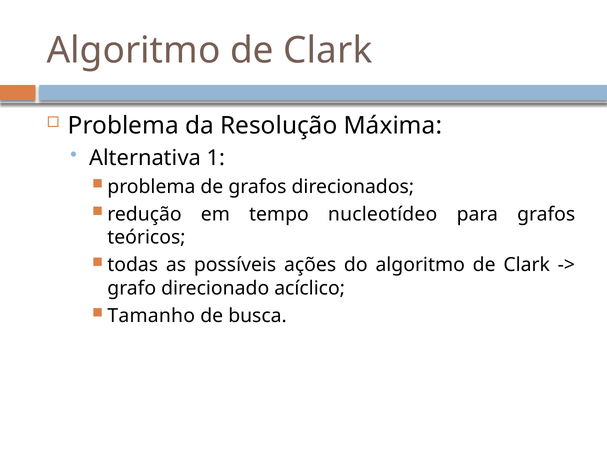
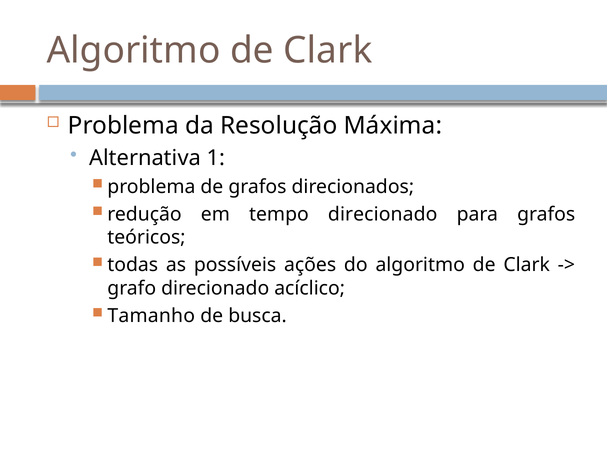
tempo nucleotídeo: nucleotídeo -> direcionado
